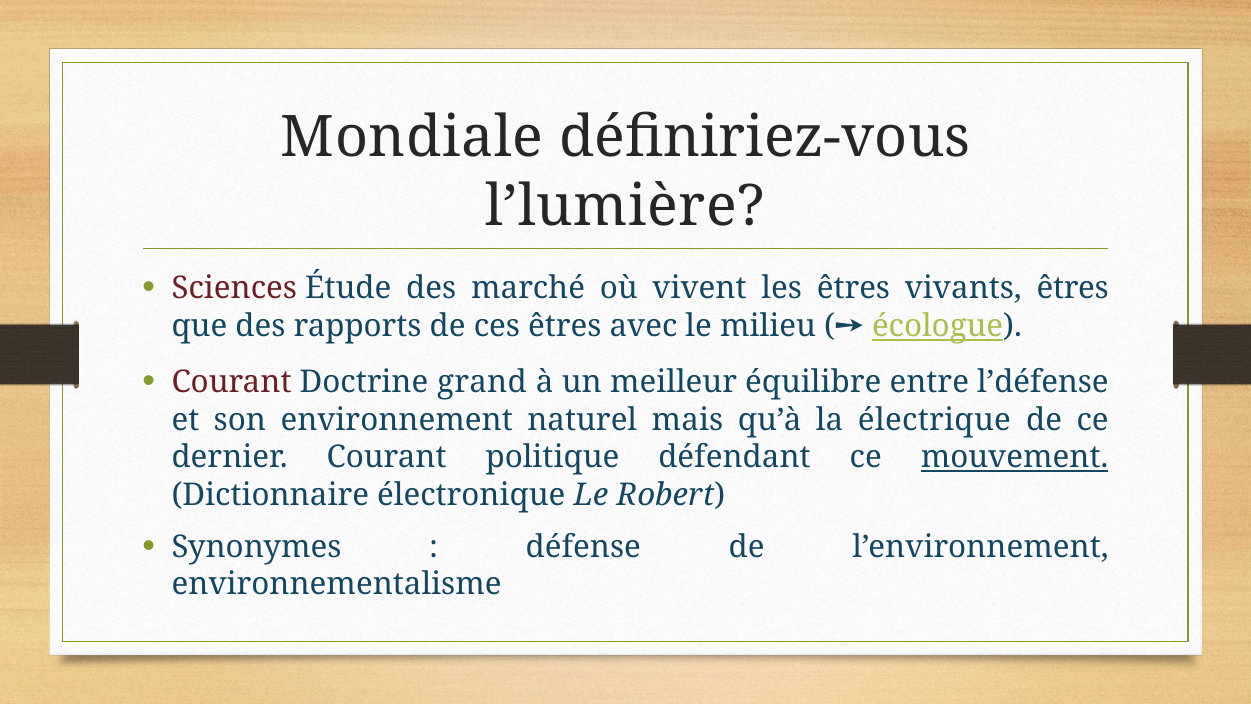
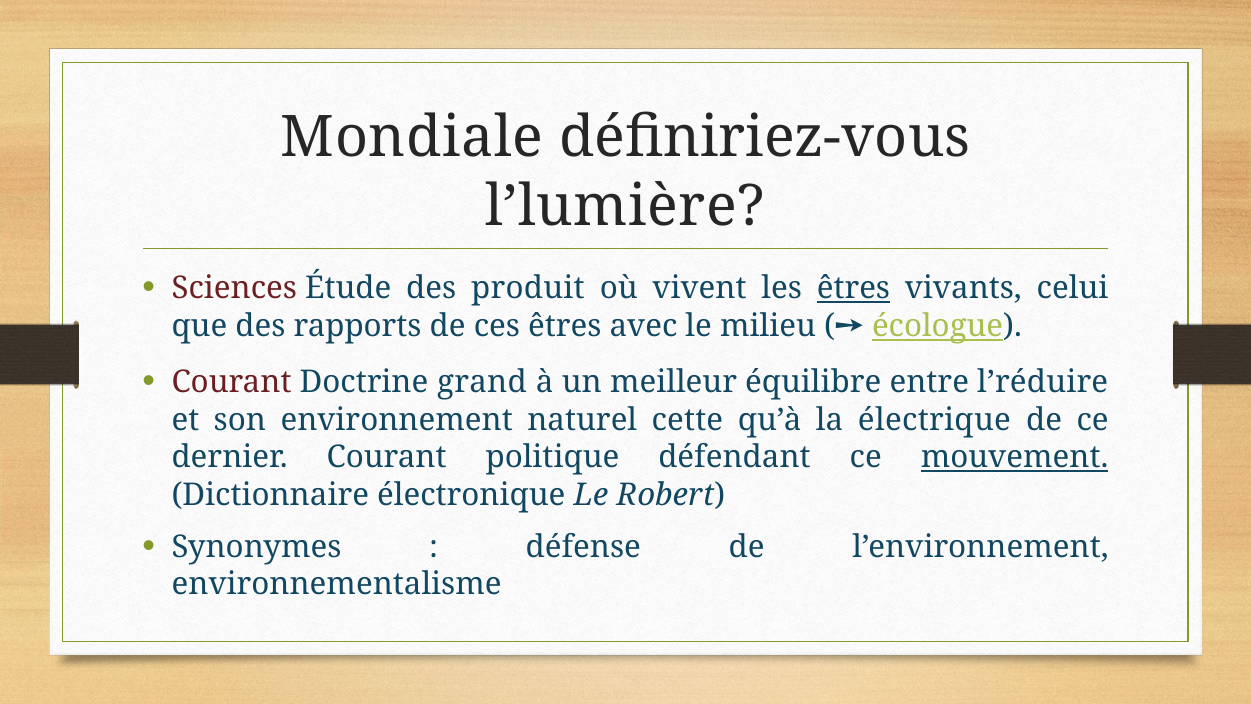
marché: marché -> produit
êtres at (853, 288) underline: none -> present
vivants êtres: êtres -> celui
l’défense: l’défense -> l’réduire
mais: mais -> cette
